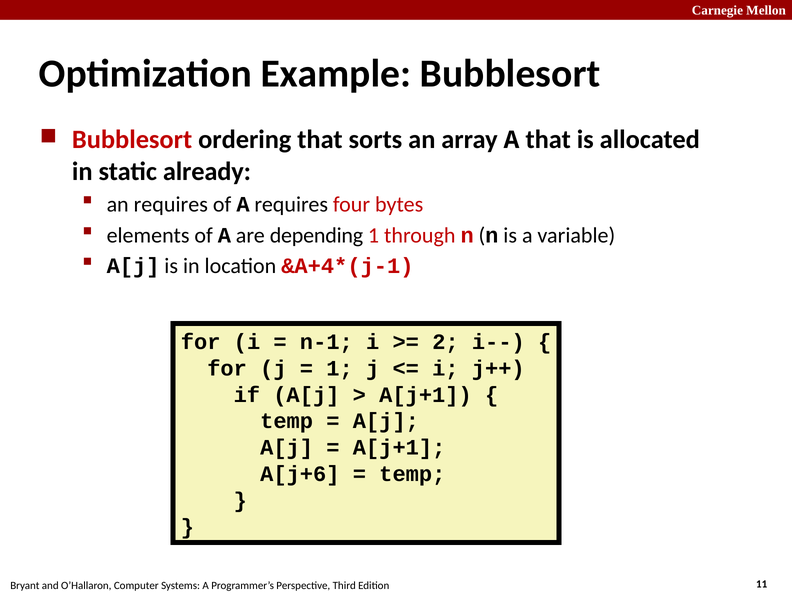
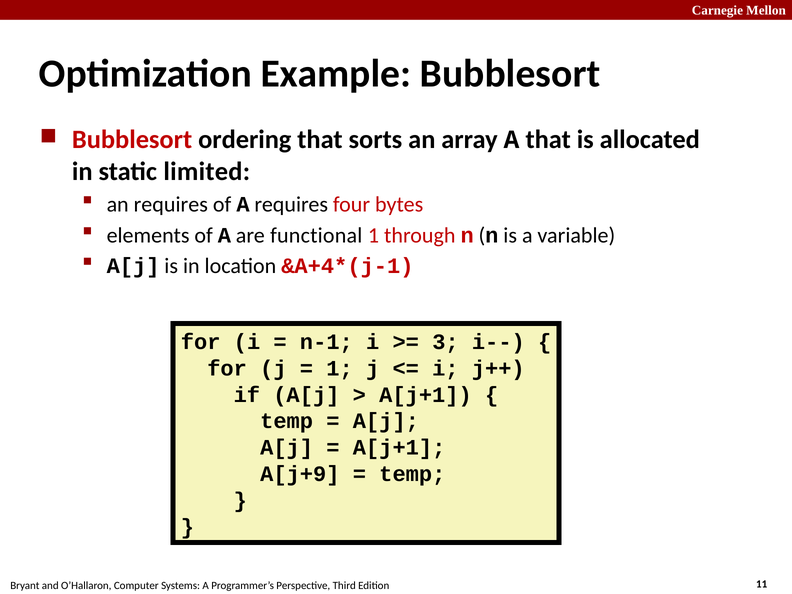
already: already -> limited
depending: depending -> functional
2: 2 -> 3
A[j+6: A[j+6 -> A[j+9
